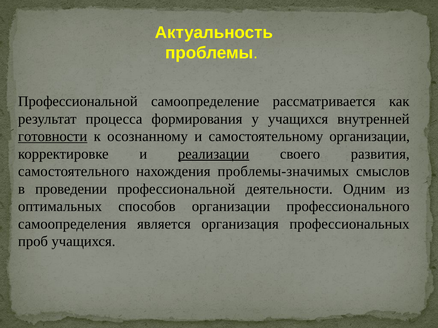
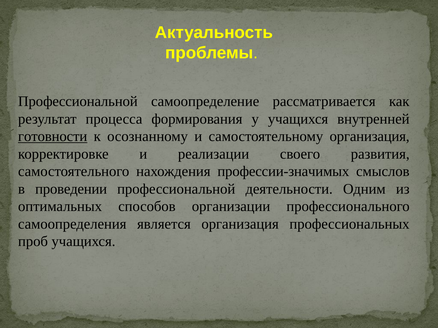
самостоятельному организации: организации -> организация
реализации underline: present -> none
проблемы-значимых: проблемы-значимых -> профессии-значимых
